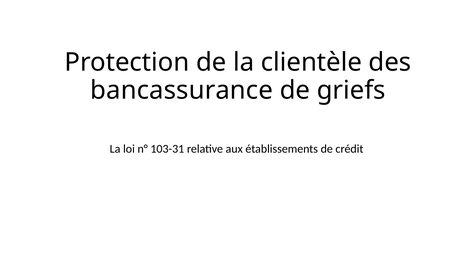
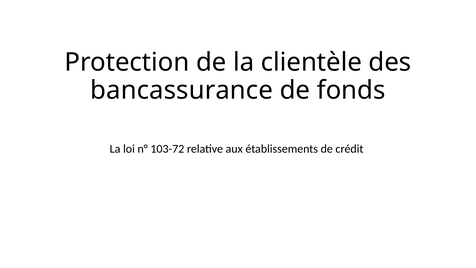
griefs: griefs -> fonds
103-31: 103-31 -> 103-72
